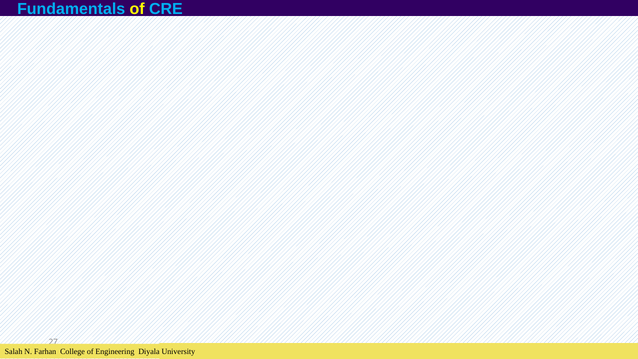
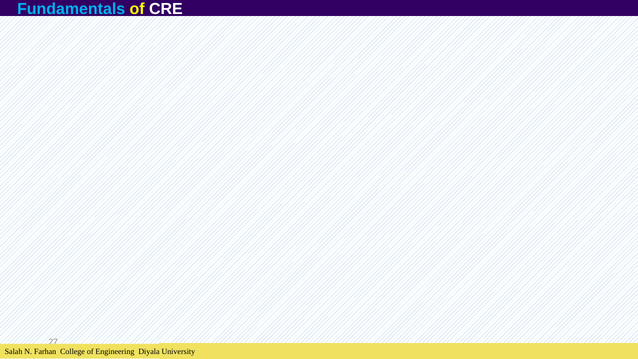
CRE colour: light blue -> white
